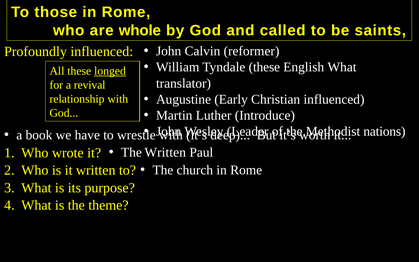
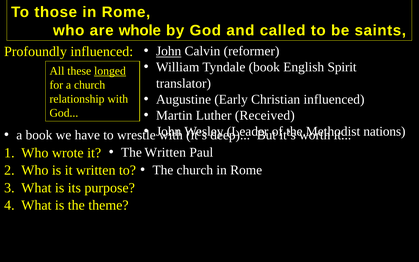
John at (169, 51) underline: none -> present
Tyndale these: these -> book
English What: What -> Spirit
a revival: revival -> church
Introduce: Introduce -> Received
